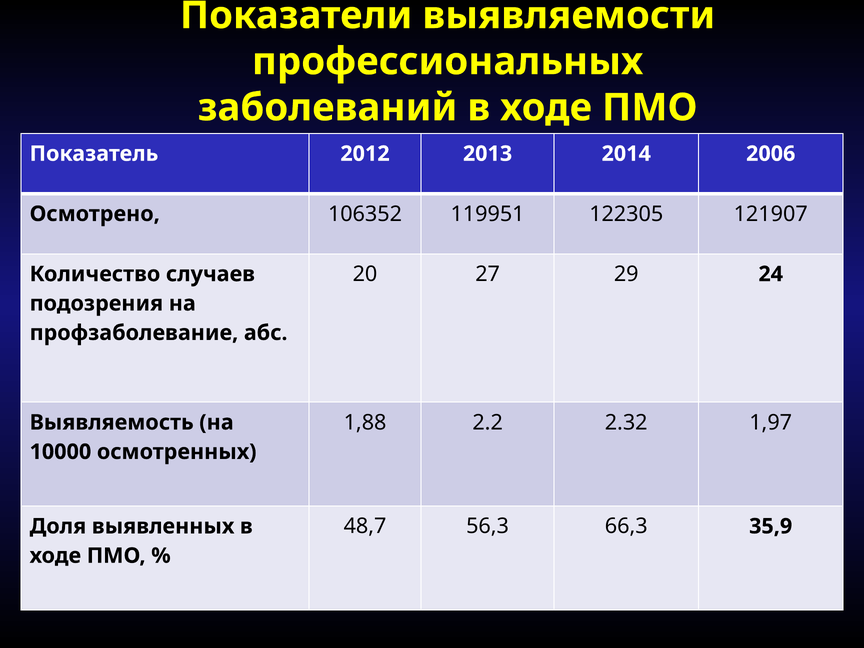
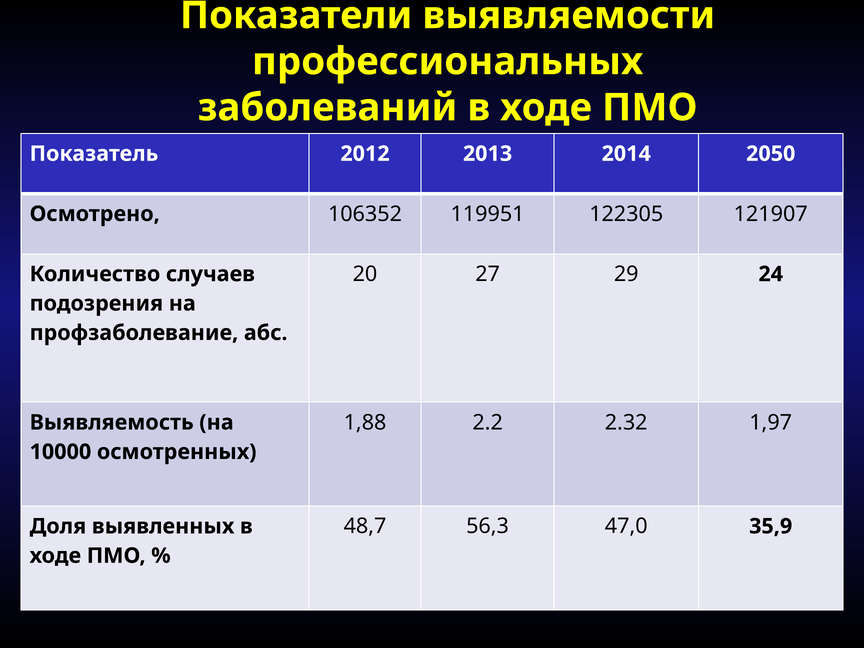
2006: 2006 -> 2050
66,3: 66,3 -> 47,0
